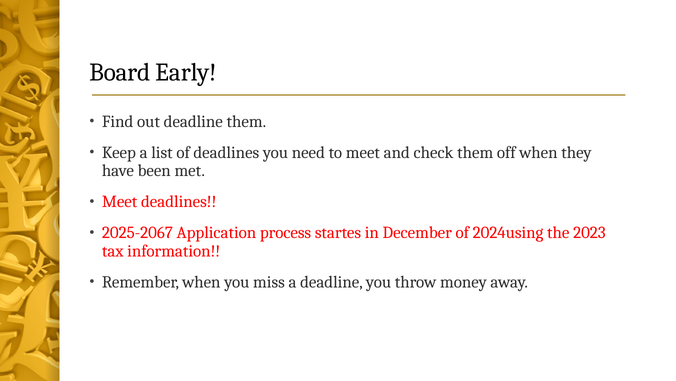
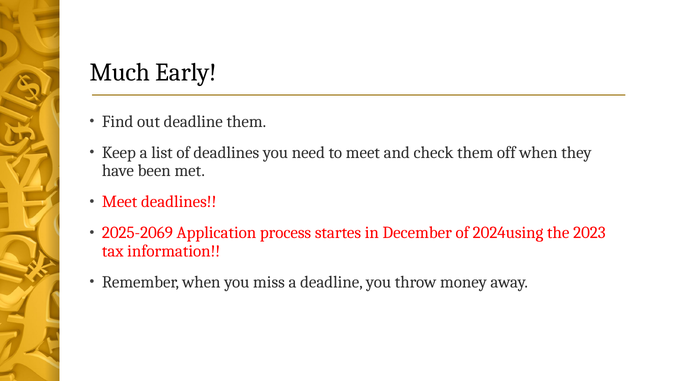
Board: Board -> Much
2025-2067: 2025-2067 -> 2025-2069
